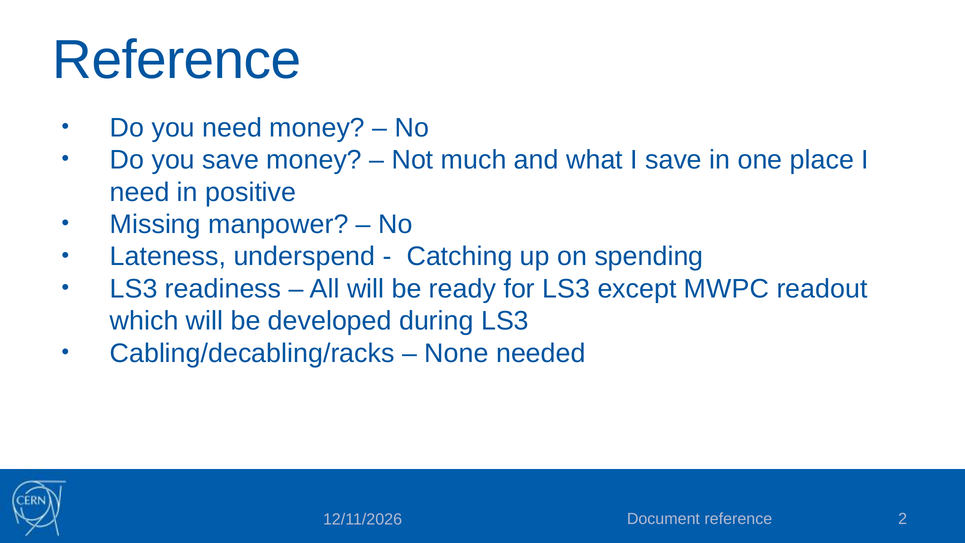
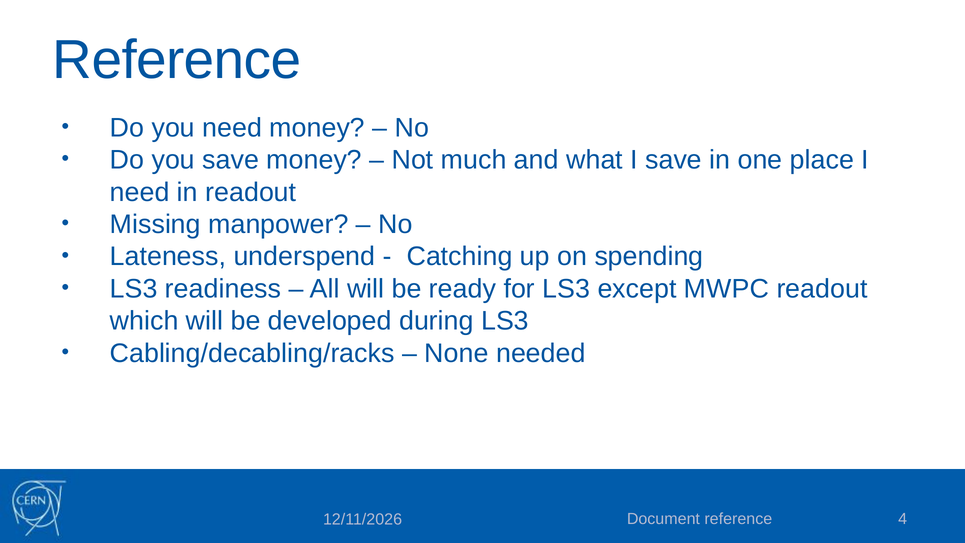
in positive: positive -> readout
2: 2 -> 4
